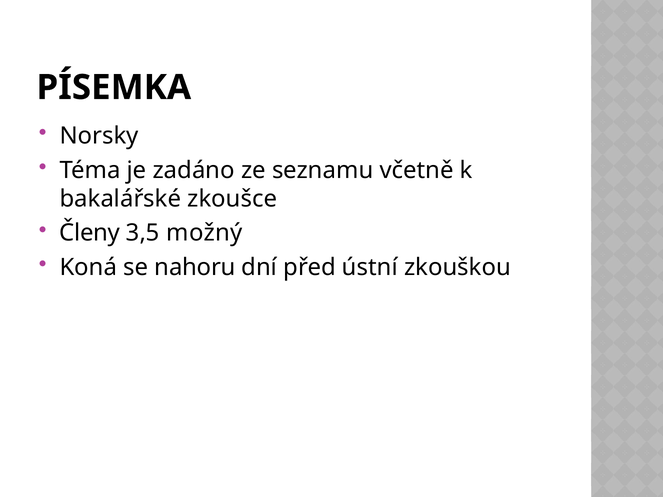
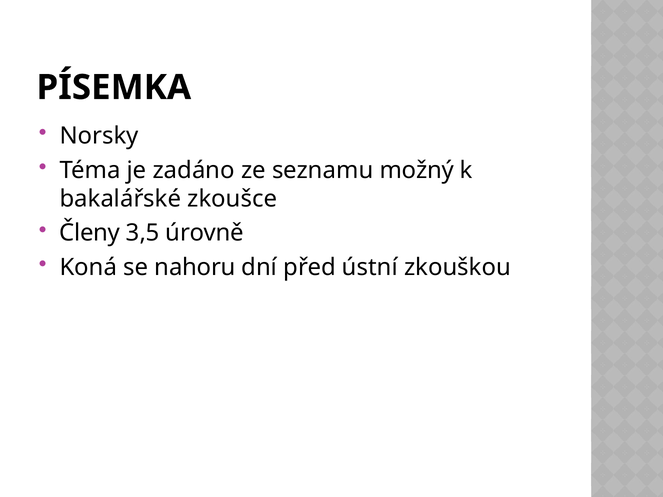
včetně: včetně -> možný
možný: možný -> úrovně
